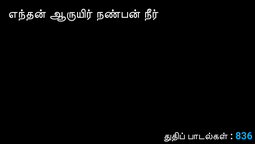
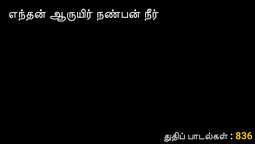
836 colour: light blue -> yellow
